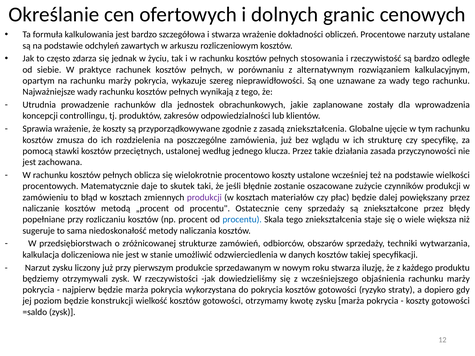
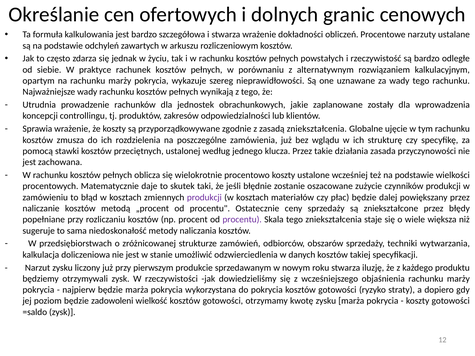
stosowania: stosowania -> powstałych
procentu at (242, 220) colour: blue -> purple
konstrukcji: konstrukcji -> zadowoleni
